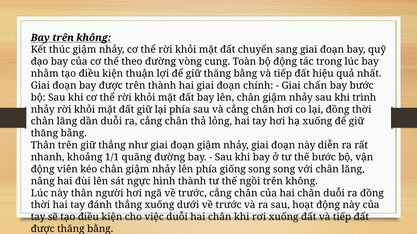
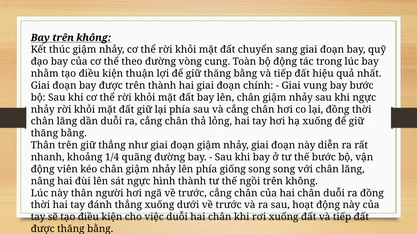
chấn: chấn -> vung
khi trình: trình -> ngực
1/1: 1/1 -> 1/4
